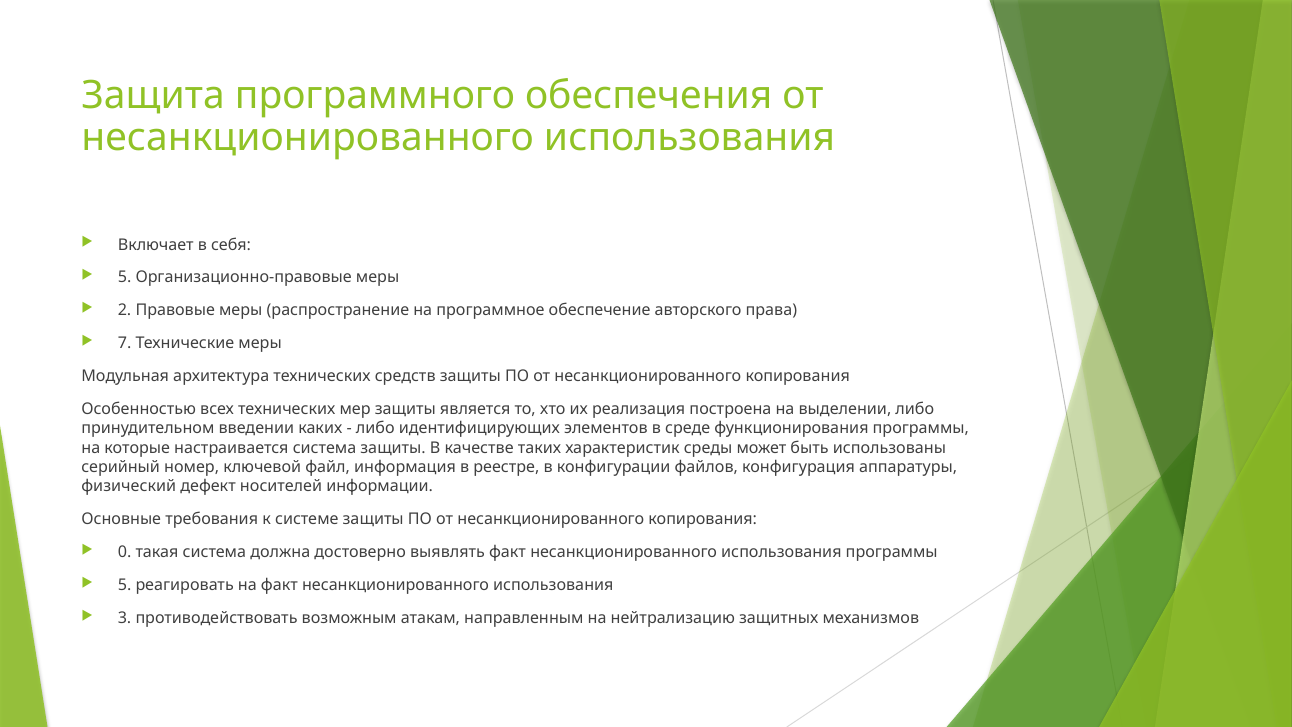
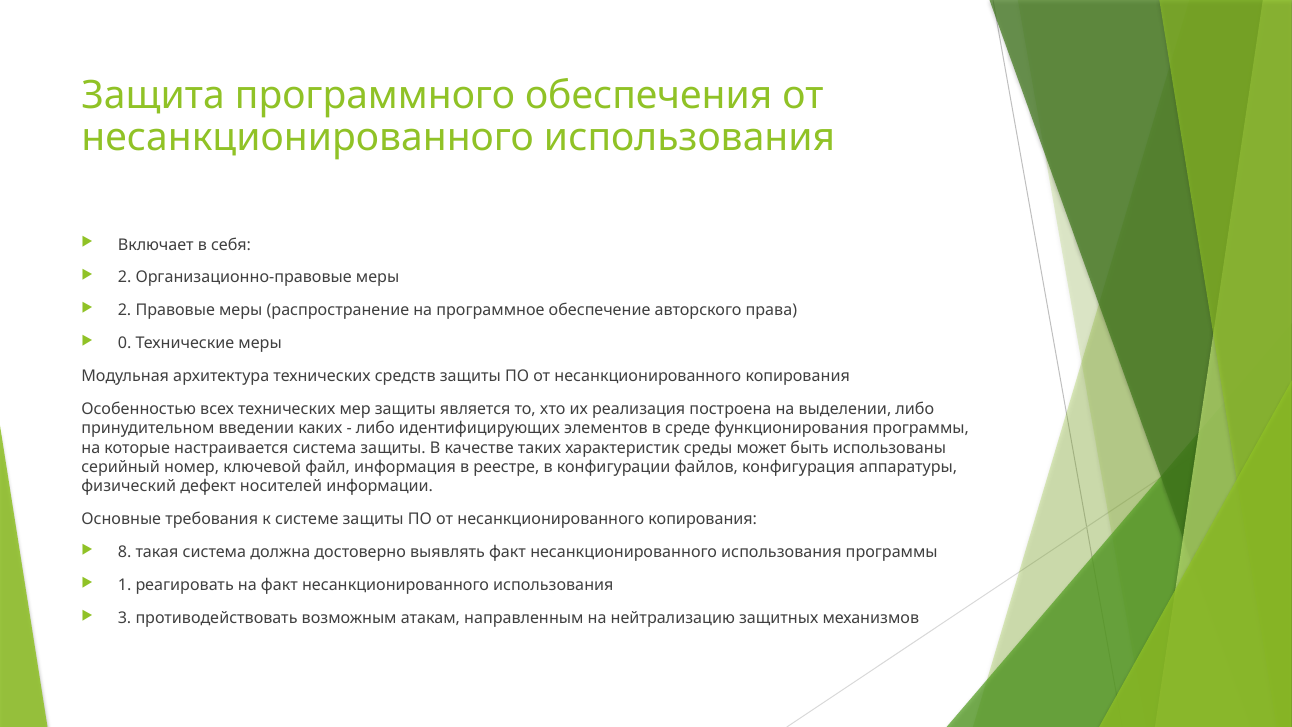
5 at (125, 277): 5 -> 2
7: 7 -> 0
0: 0 -> 8
5 at (125, 585): 5 -> 1
